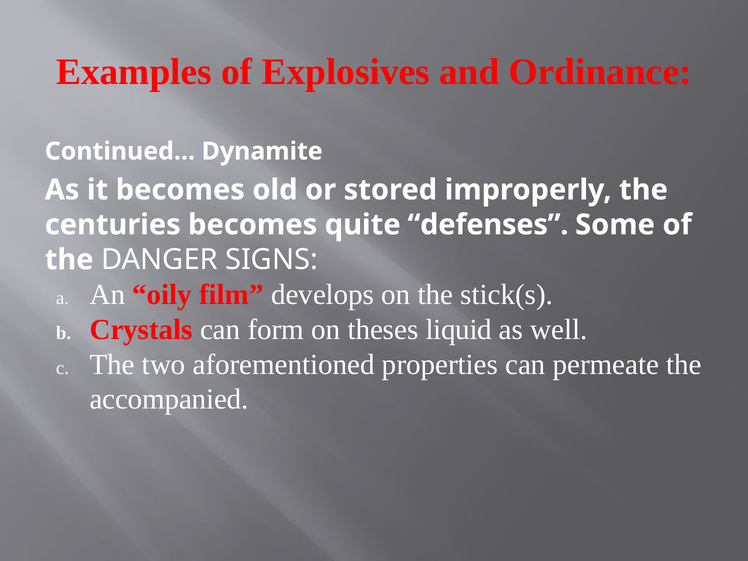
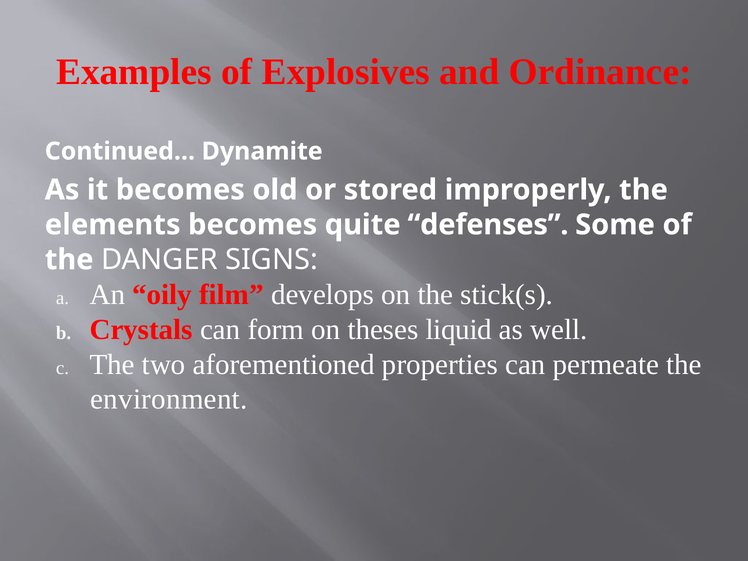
centuries: centuries -> elements
accompanied: accompanied -> environment
